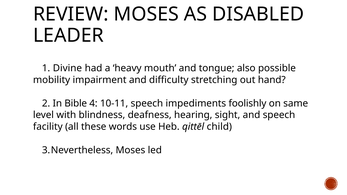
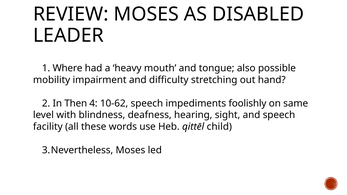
Divine: Divine -> Where
Bible: Bible -> Then
10-11: 10-11 -> 10-62
